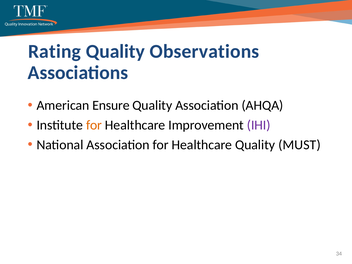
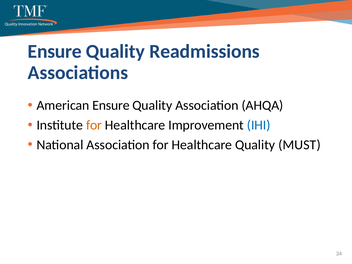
Rating at (55, 52): Rating -> Ensure
Observations: Observations -> Readmissions
IHI colour: purple -> blue
